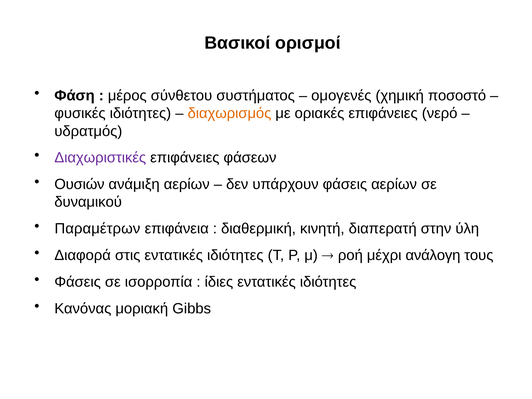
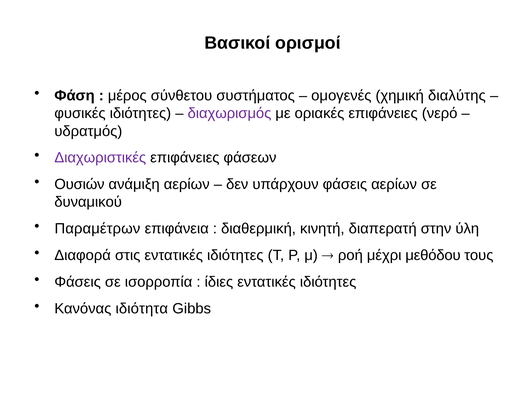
ποσοστό: ποσοστό -> διαλύτης
διαχωρισμός colour: orange -> purple
ανάλογη: ανάλογη -> μεθόδου
μοριακή: μοριακή -> ιδιότητα
